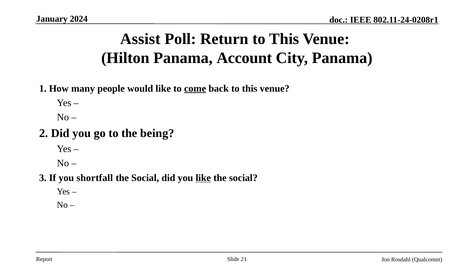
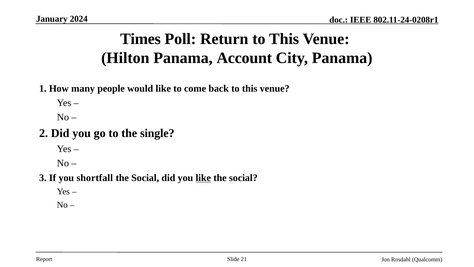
Assist: Assist -> Times
come underline: present -> none
being: being -> single
